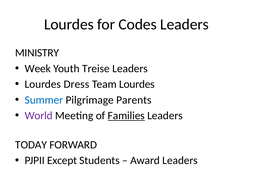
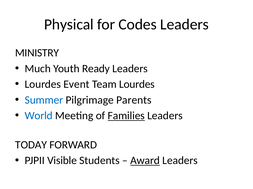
Lourdes at (69, 24): Lourdes -> Physical
Week: Week -> Much
Treise: Treise -> Ready
Dress: Dress -> Event
World colour: purple -> blue
Except: Except -> Visible
Award underline: none -> present
